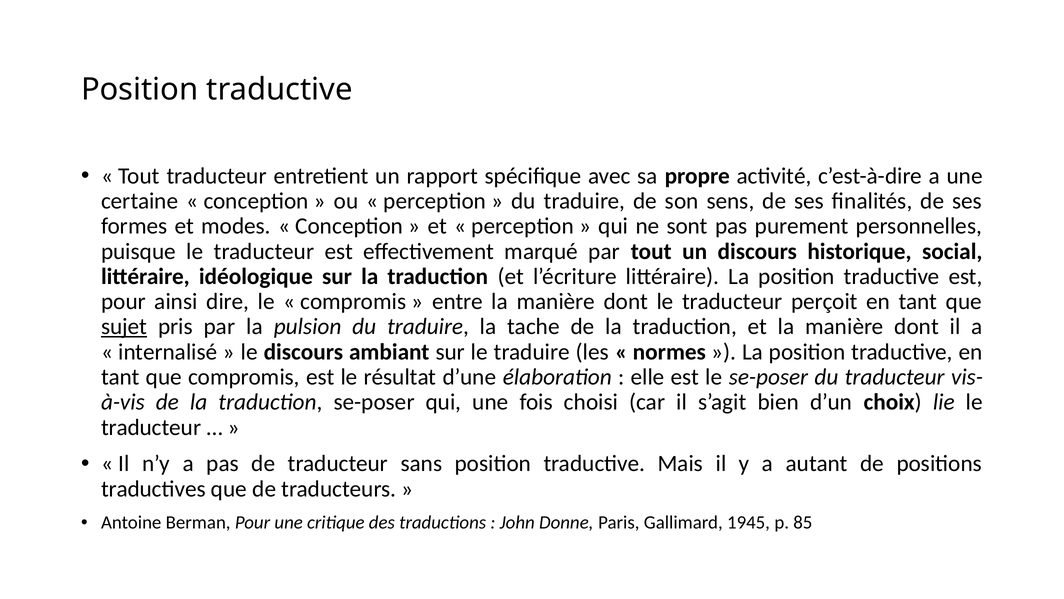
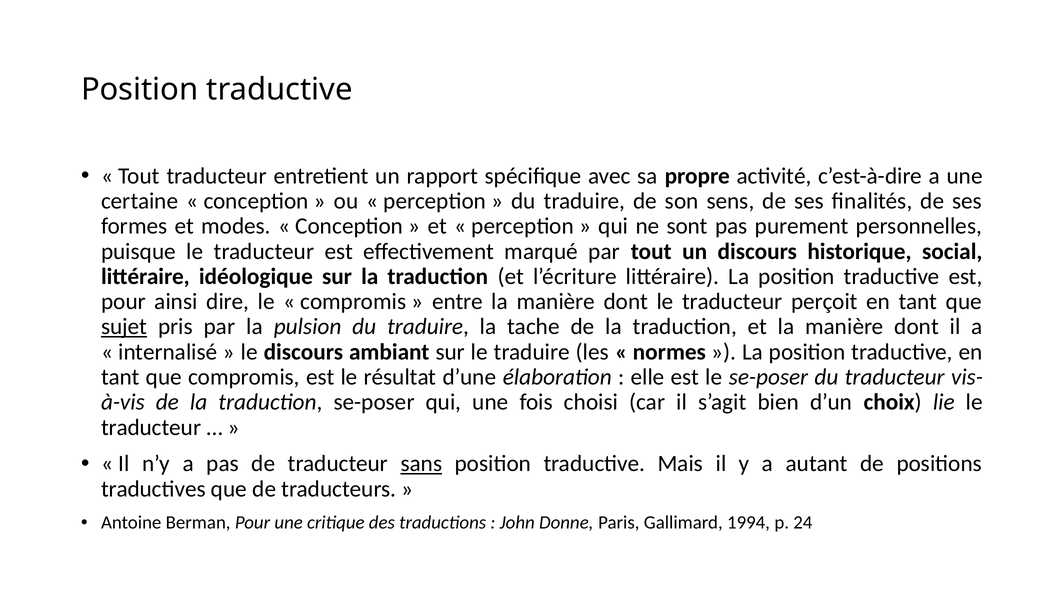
sans underline: none -> present
1945: 1945 -> 1994
85: 85 -> 24
